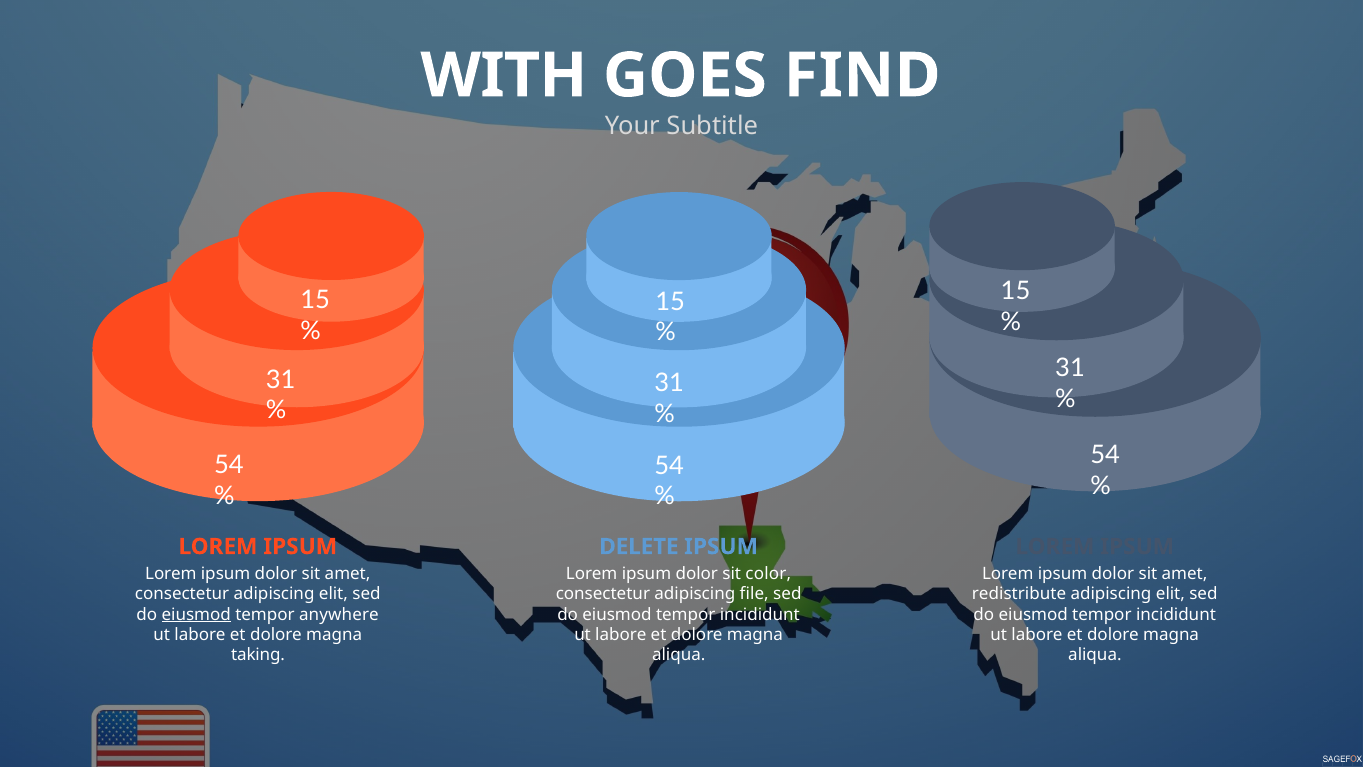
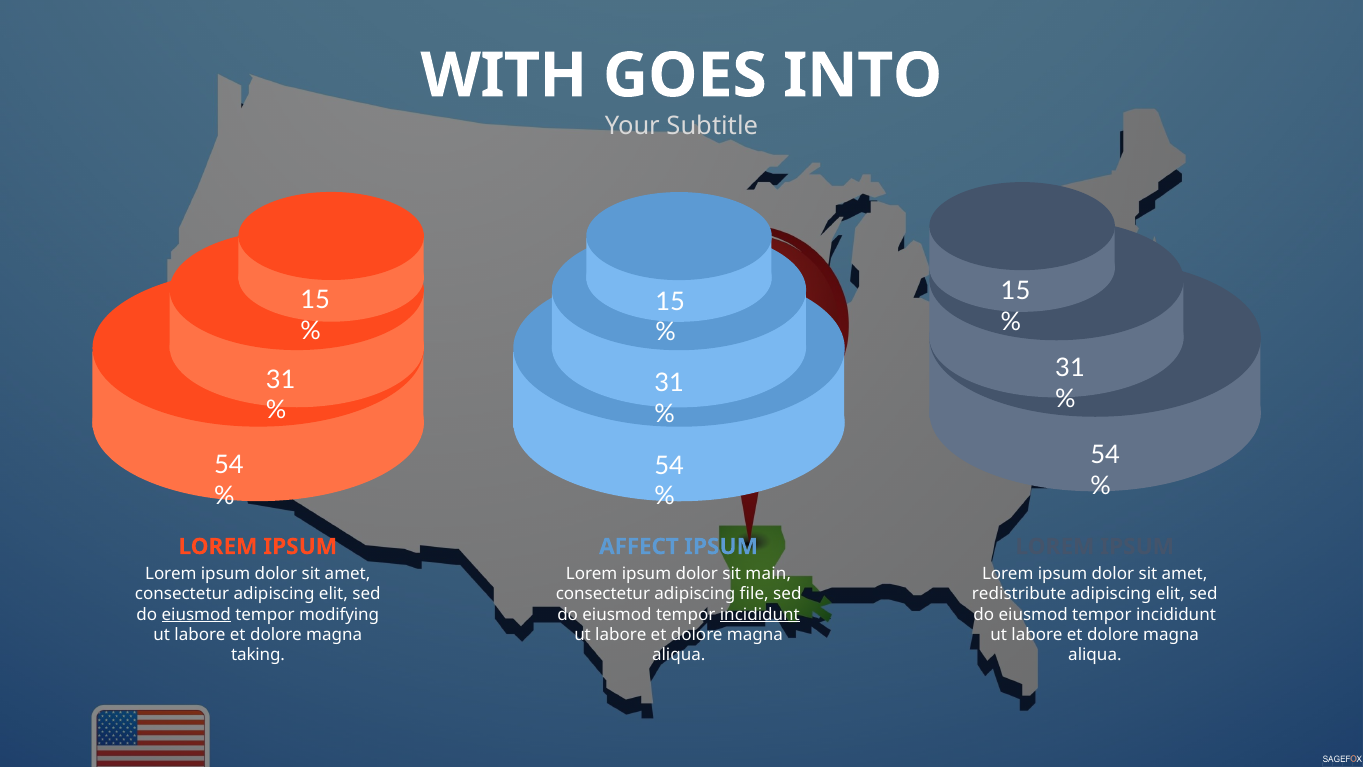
FIND: FIND -> INTO
DELETE: DELETE -> AFFECT
color: color -> main
anywhere: anywhere -> modifying
incididunt at (760, 614) underline: none -> present
